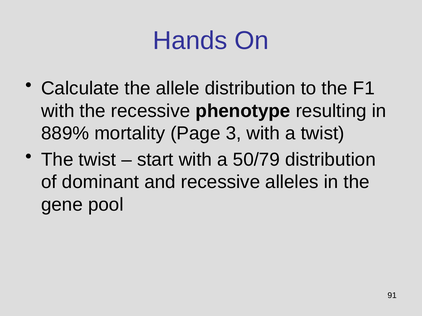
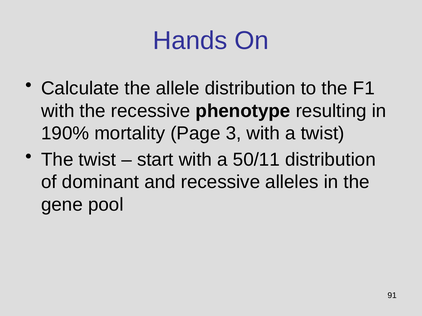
889%: 889% -> 190%
50/79: 50/79 -> 50/11
